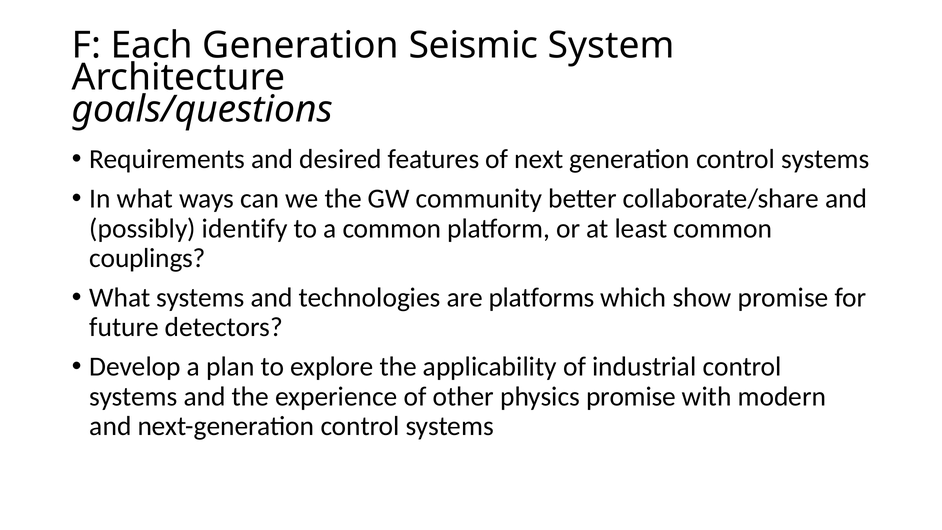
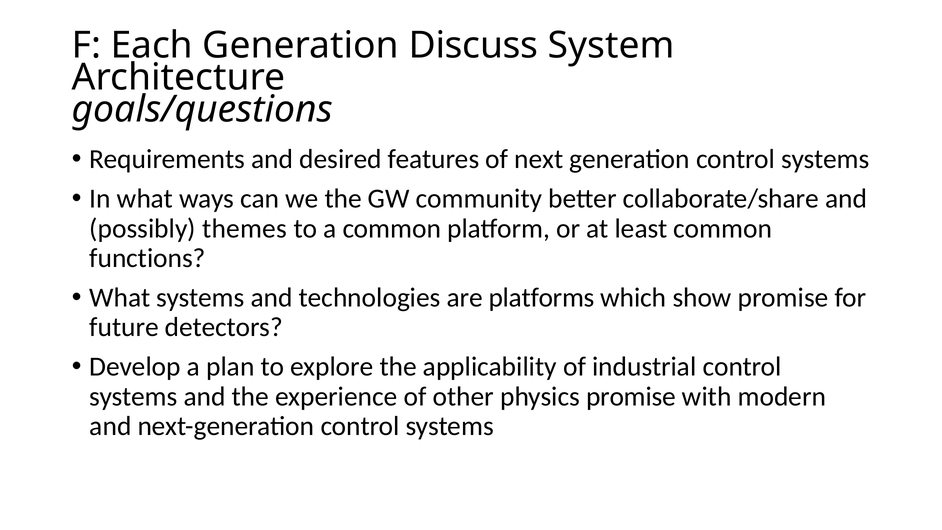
Seismic: Seismic -> Discuss
identify: identify -> themes
couplings: couplings -> functions
